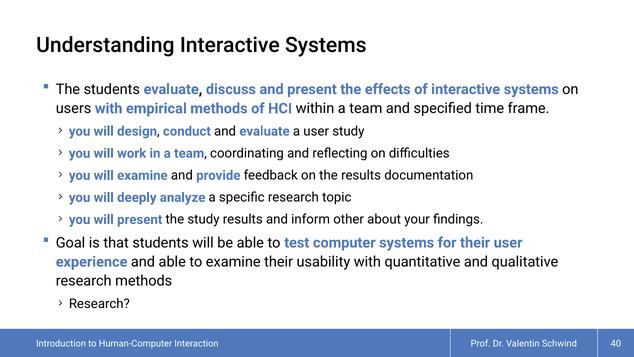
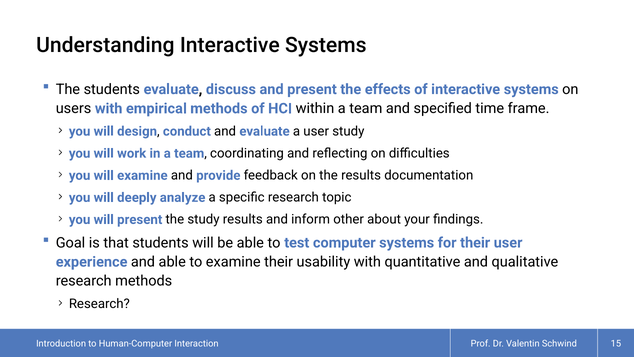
40: 40 -> 15
